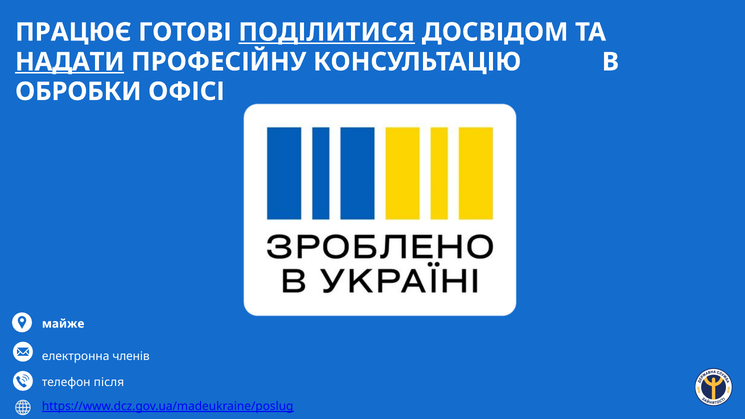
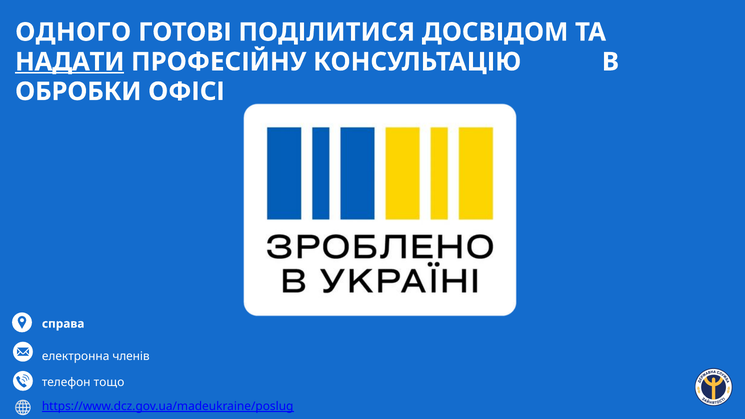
ПРАЦЮЄ: ПРАЦЮЄ -> ОДНОГО
ПОДІЛИТИСЯ underline: present -> none
майже: майже -> справа
після: після -> тощо
